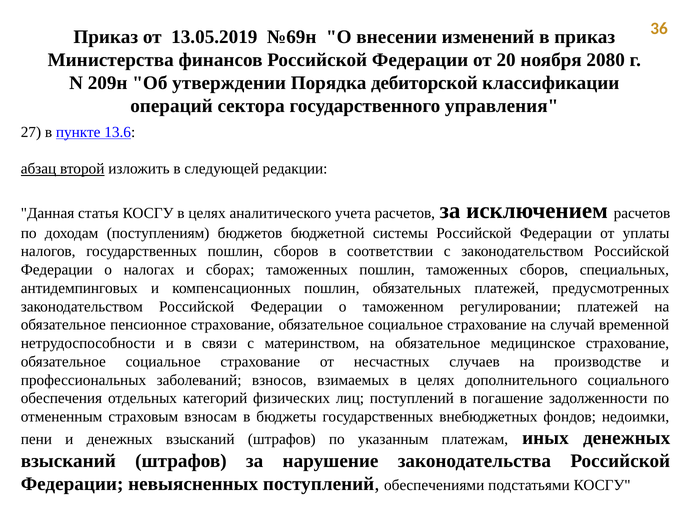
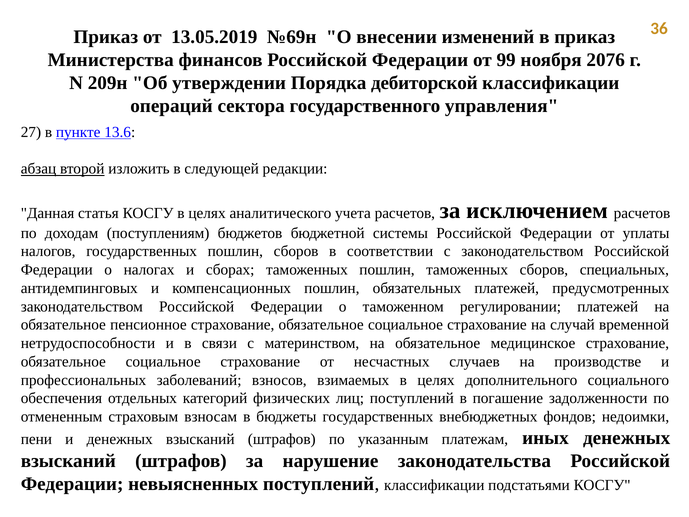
20: 20 -> 99
2080: 2080 -> 2076
поступлений обеспечениями: обеспечениями -> классификации
